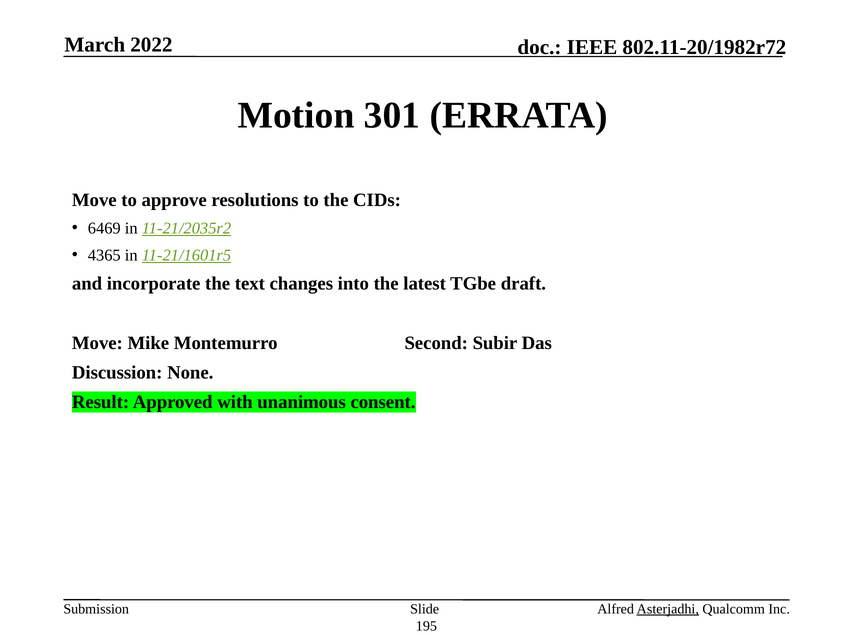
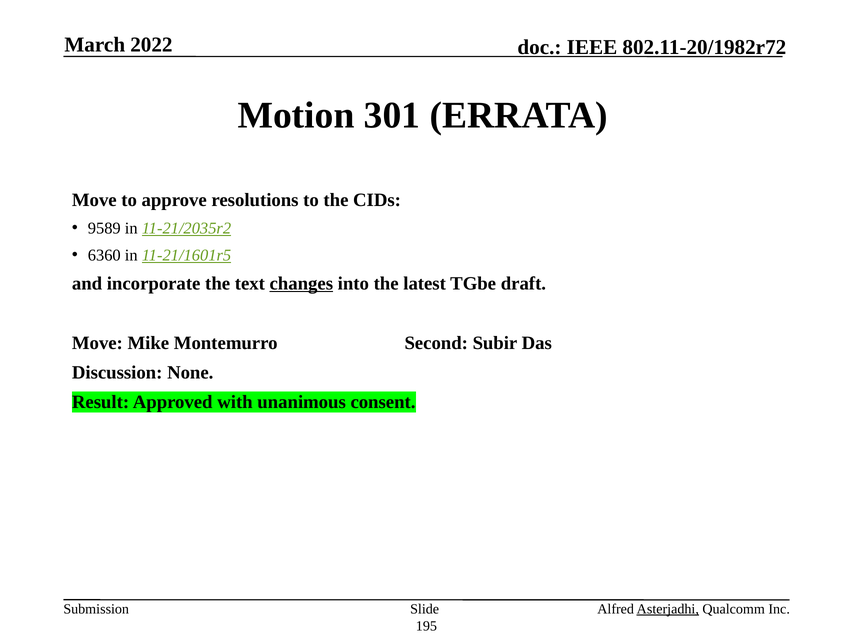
6469: 6469 -> 9589
4365: 4365 -> 6360
changes underline: none -> present
